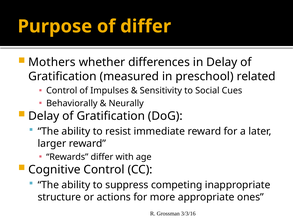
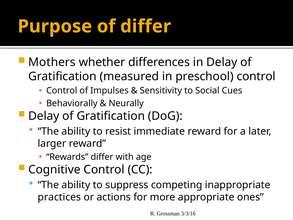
preschool related: related -> control
structure: structure -> practices
